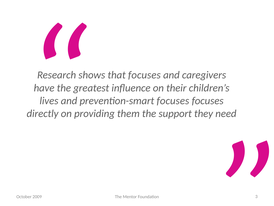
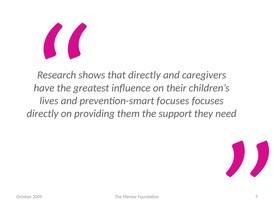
that focuses: focuses -> directly
